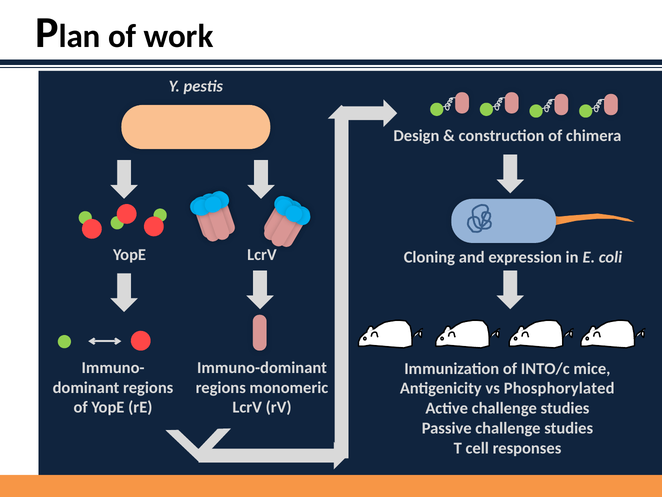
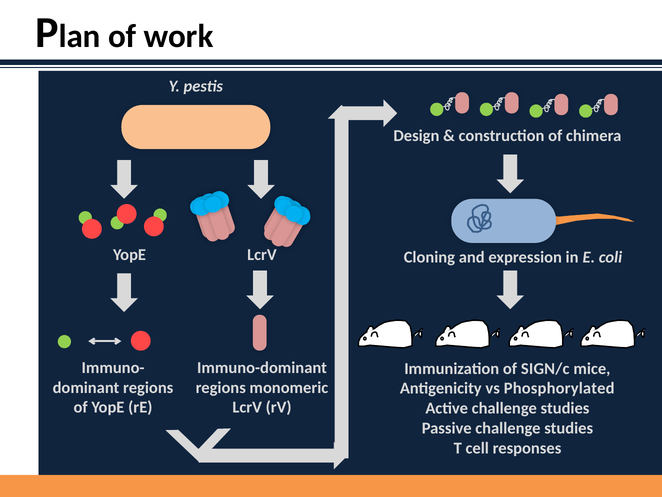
INTO/c: INTO/c -> SIGN/c
